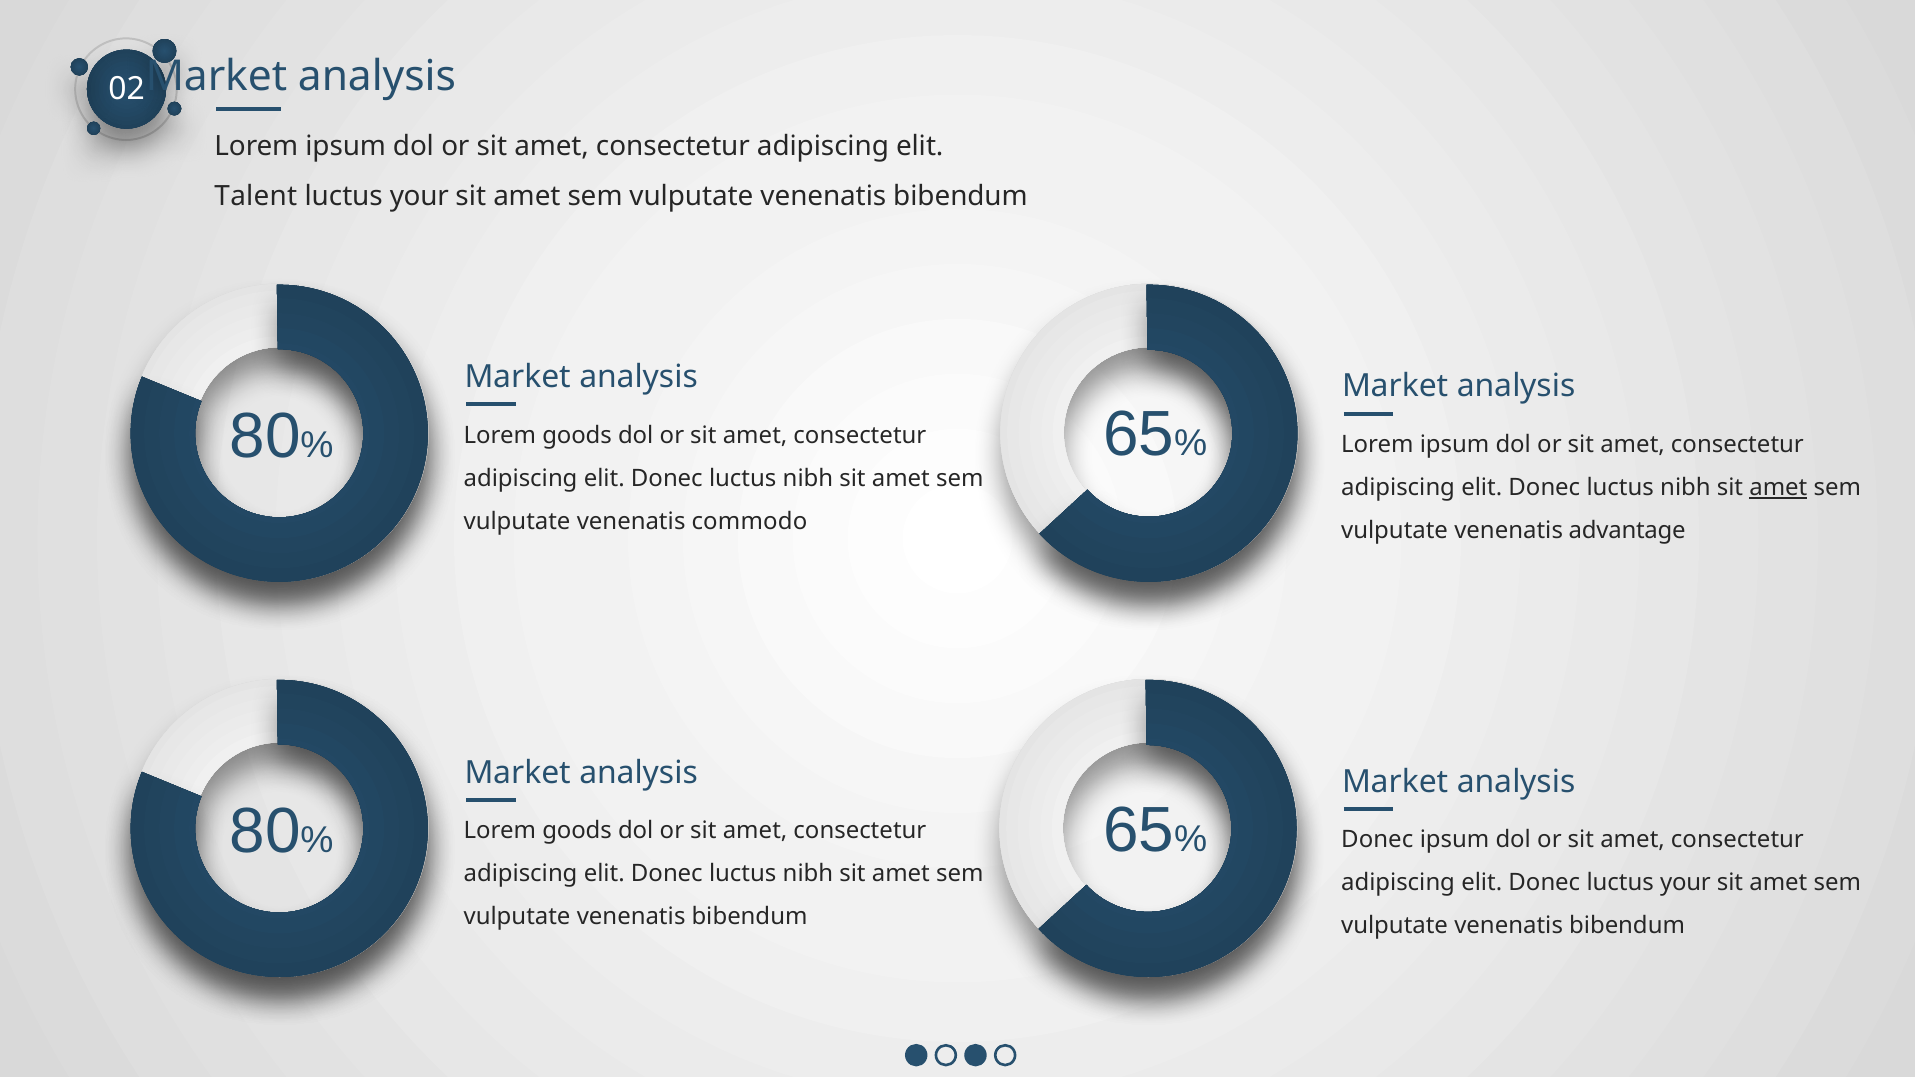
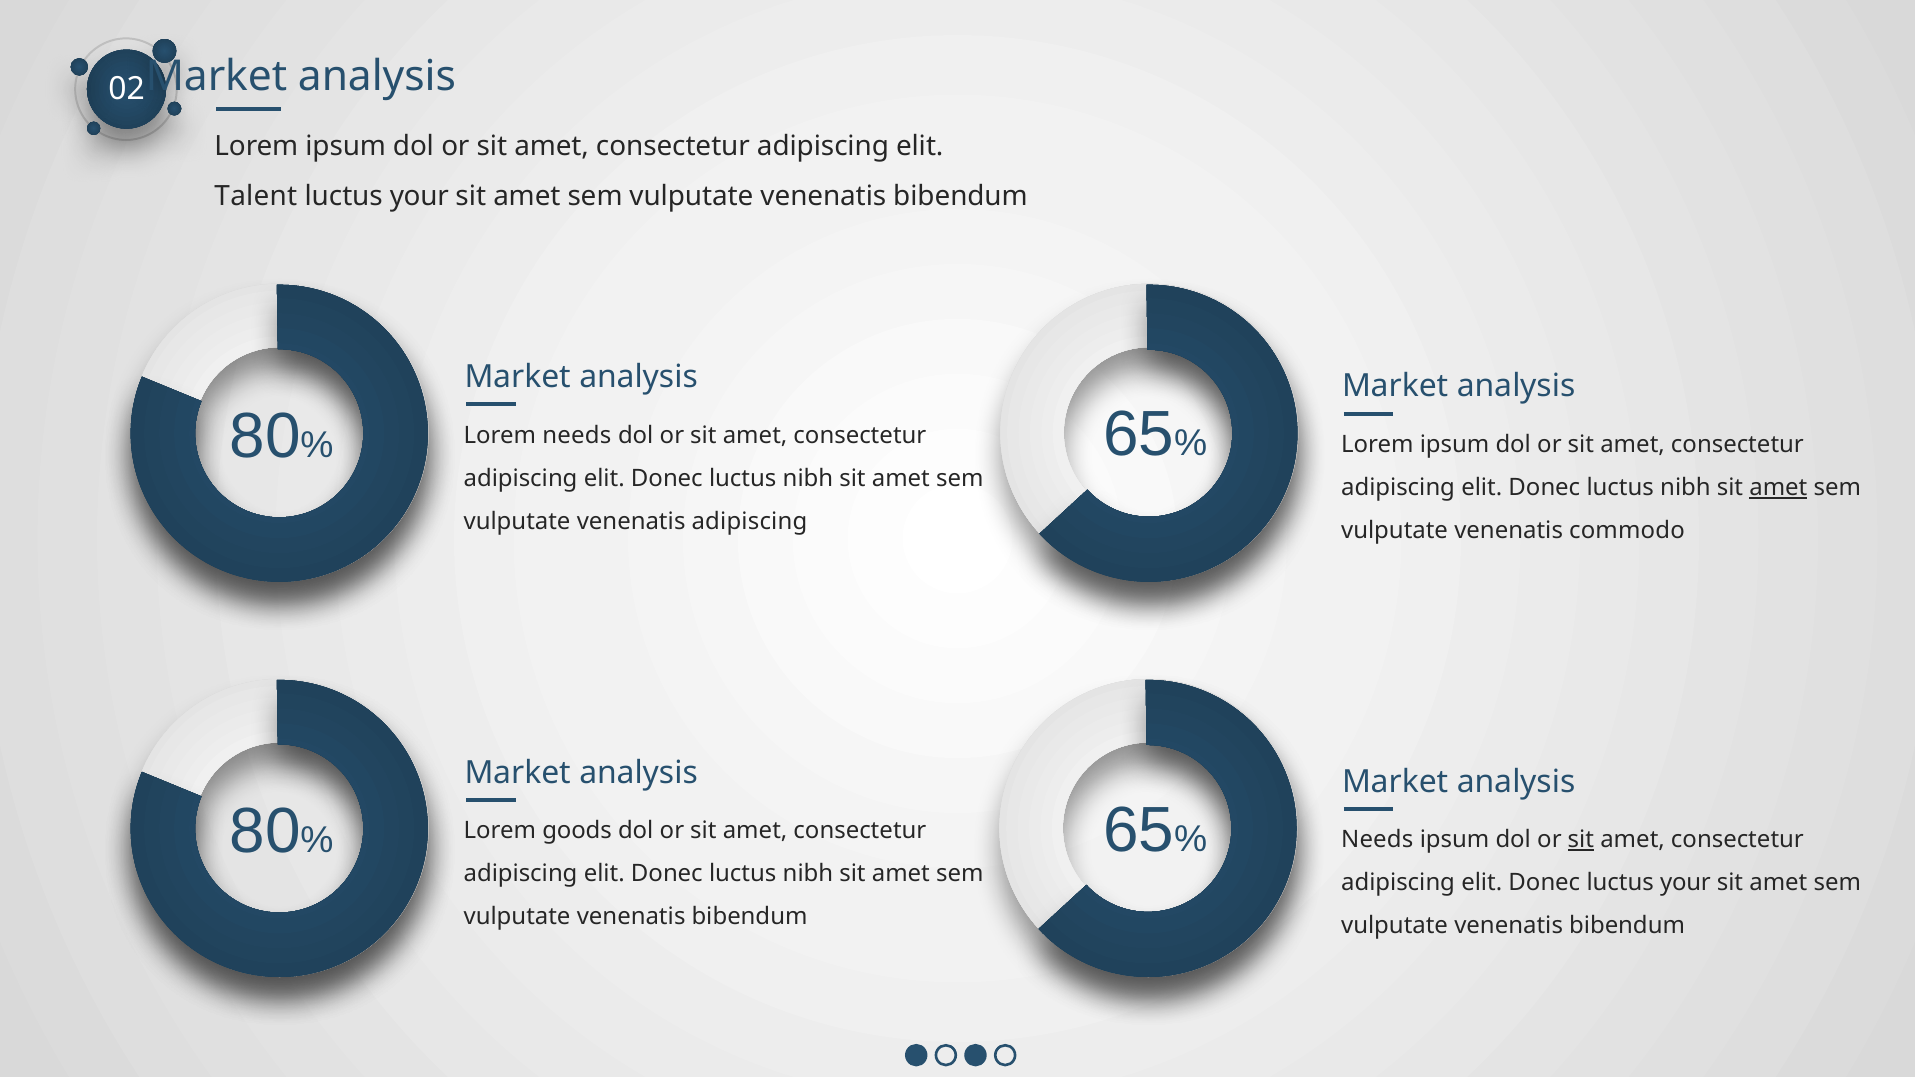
goods at (577, 435): goods -> needs
venenatis commodo: commodo -> adipiscing
advantage: advantage -> commodo
Donec at (1377, 840): Donec -> Needs
sit at (1581, 840) underline: none -> present
